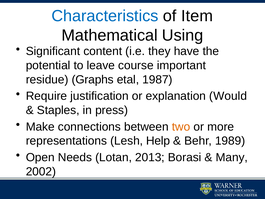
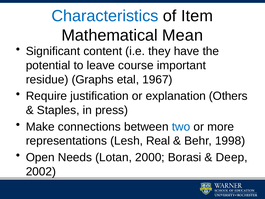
Using: Using -> Mean
1987: 1987 -> 1967
Would: Would -> Others
two colour: orange -> blue
Help: Help -> Real
1989: 1989 -> 1998
2013: 2013 -> 2000
Many: Many -> Deep
